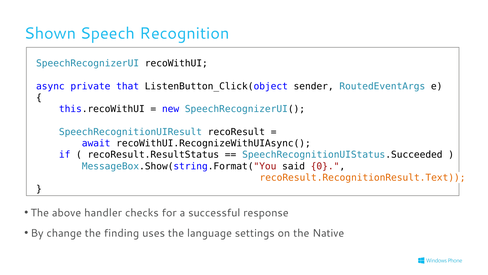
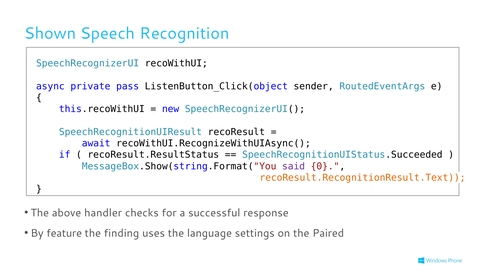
that: that -> pass
said colour: black -> purple
change: change -> feature
Native: Native -> Paired
